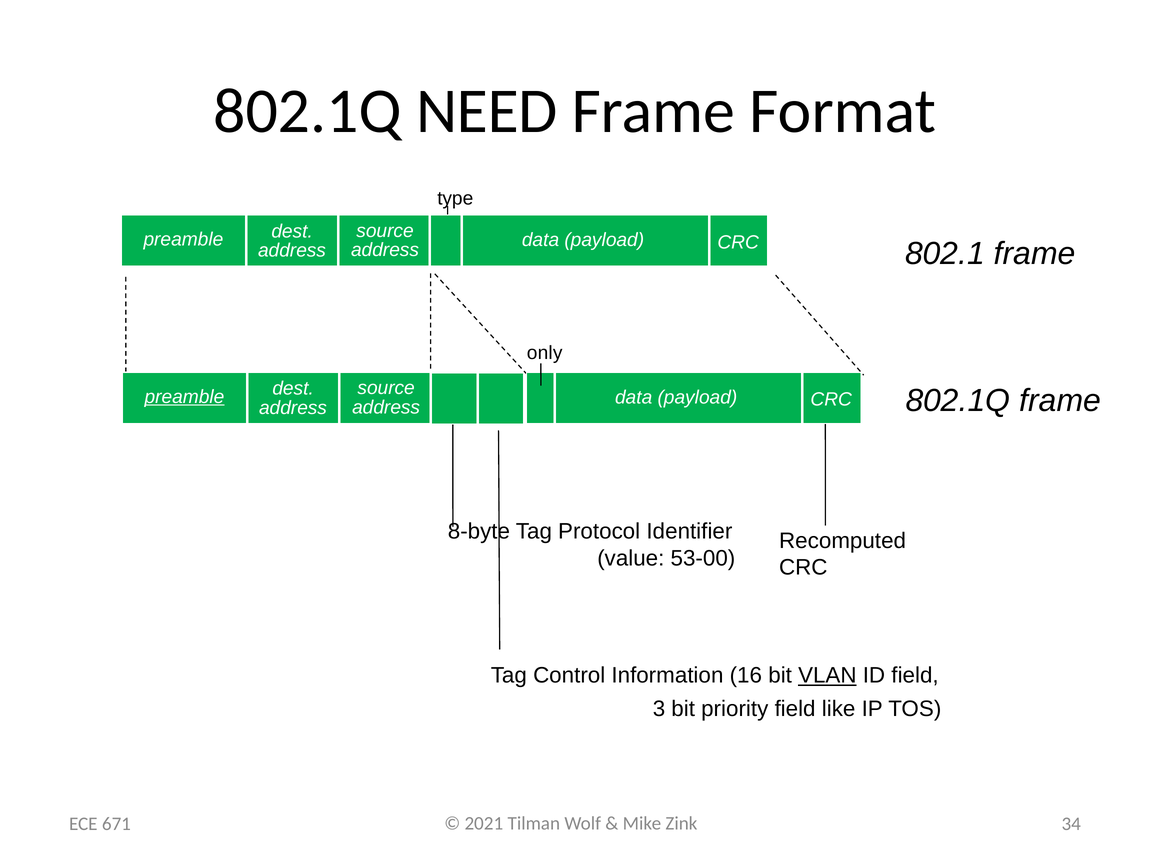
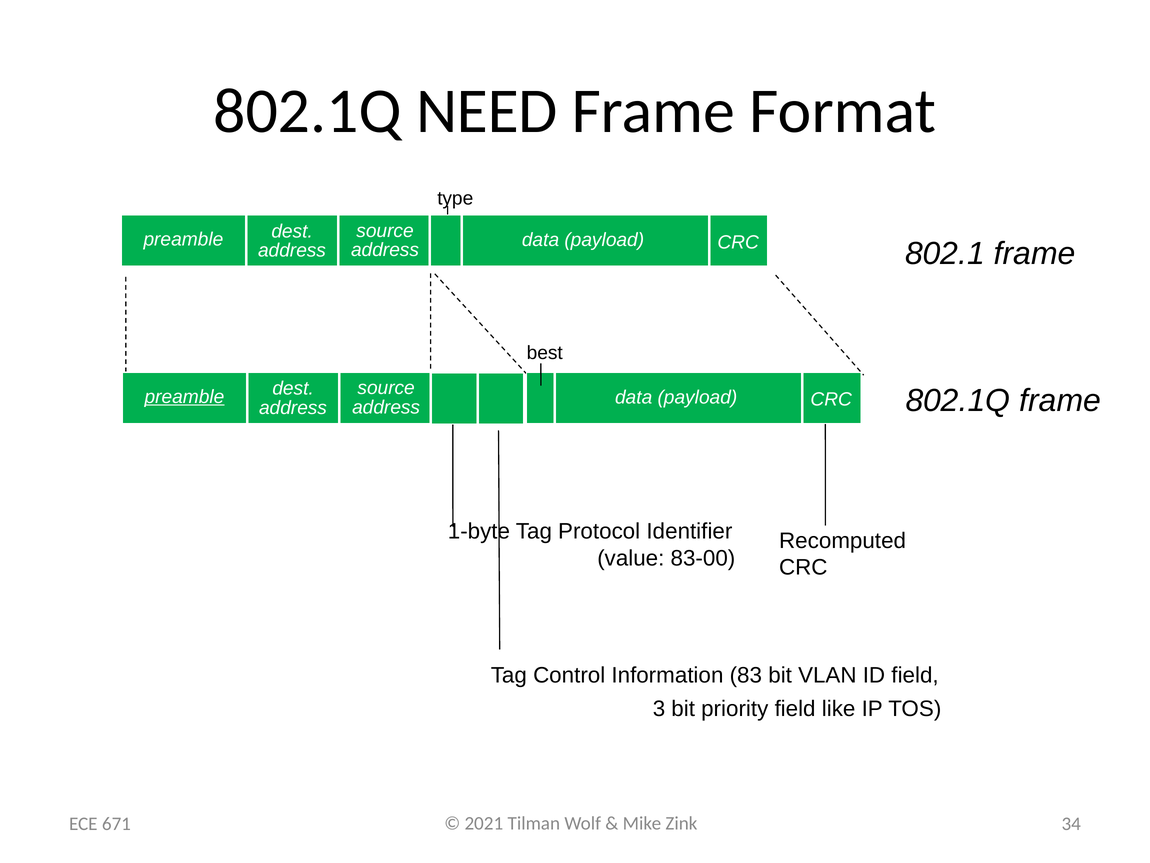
only: only -> best
8-byte: 8-byte -> 1-byte
53-00: 53-00 -> 83-00
16: 16 -> 83
VLAN underline: present -> none
